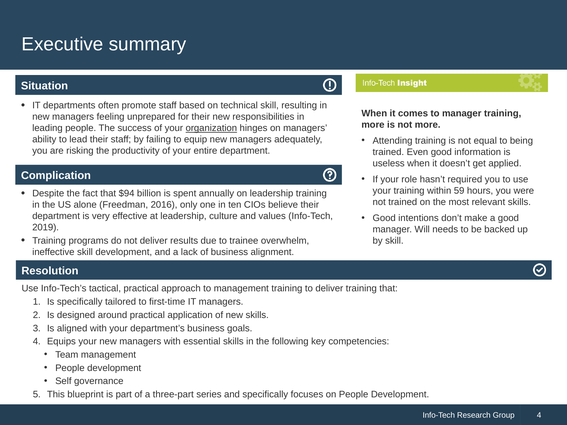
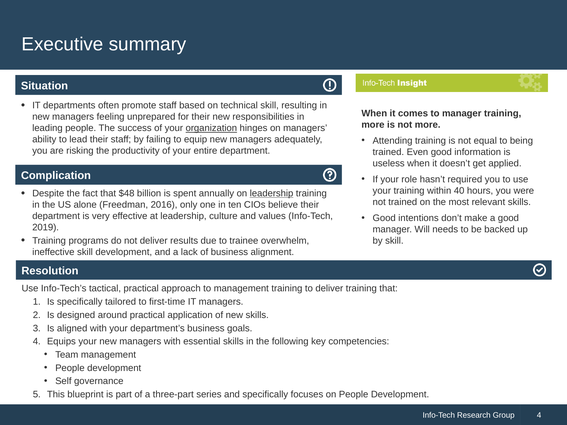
59: 59 -> 40
$94: $94 -> $48
leadership at (272, 194) underline: none -> present
